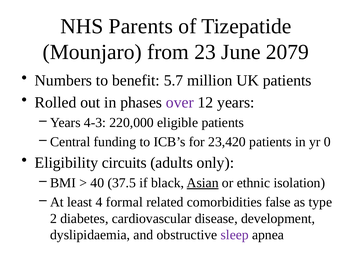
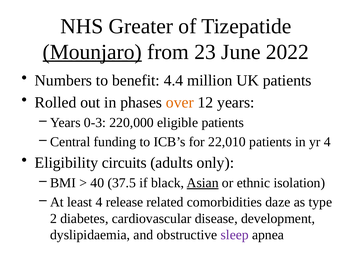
Parents: Parents -> Greater
Mounjaro underline: none -> present
2079: 2079 -> 2022
5.7: 5.7 -> 4.4
over colour: purple -> orange
4-3: 4-3 -> 0-3
23,420: 23,420 -> 22,010
yr 0: 0 -> 4
formal: formal -> release
false: false -> daze
